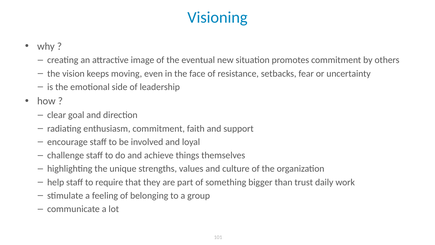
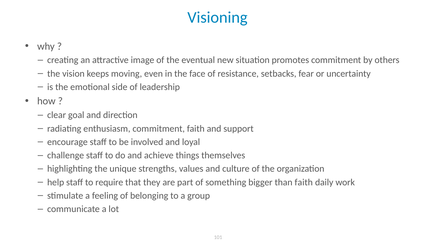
than trust: trust -> faith
